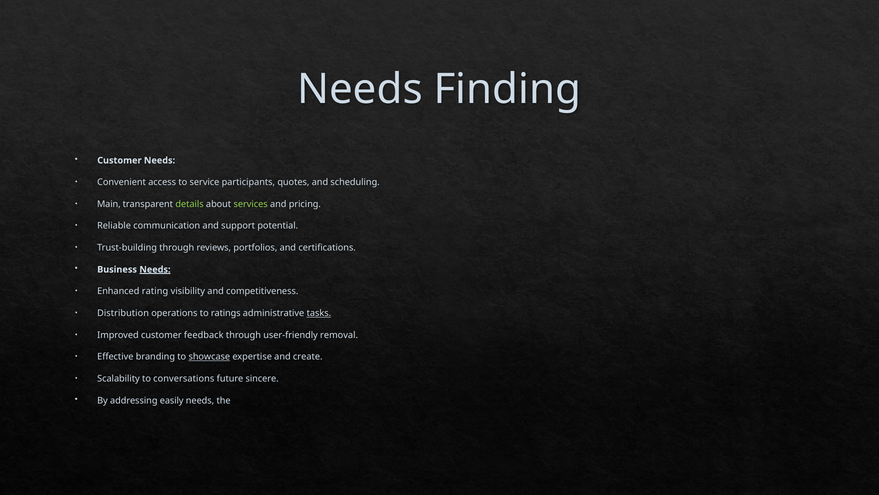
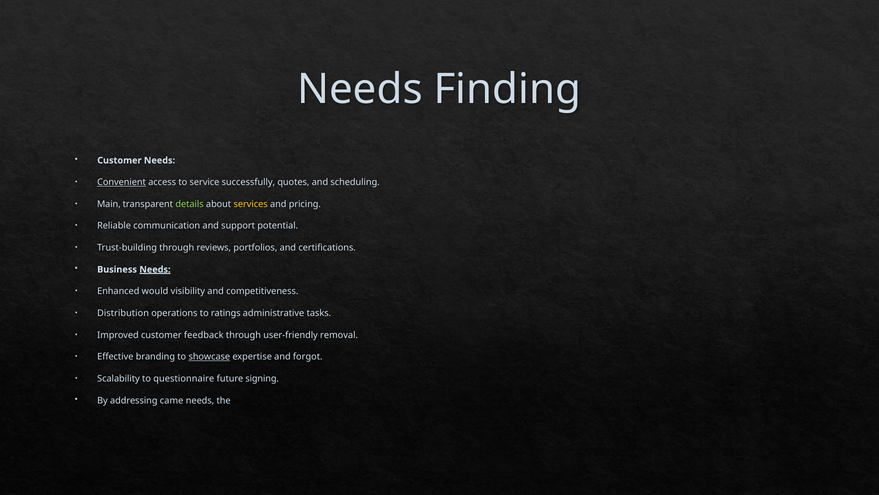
Convenient underline: none -> present
participants: participants -> successfully
services colour: light green -> yellow
rating: rating -> would
tasks underline: present -> none
create: create -> forgot
conversations: conversations -> questionnaire
sincere: sincere -> signing
easily: easily -> came
